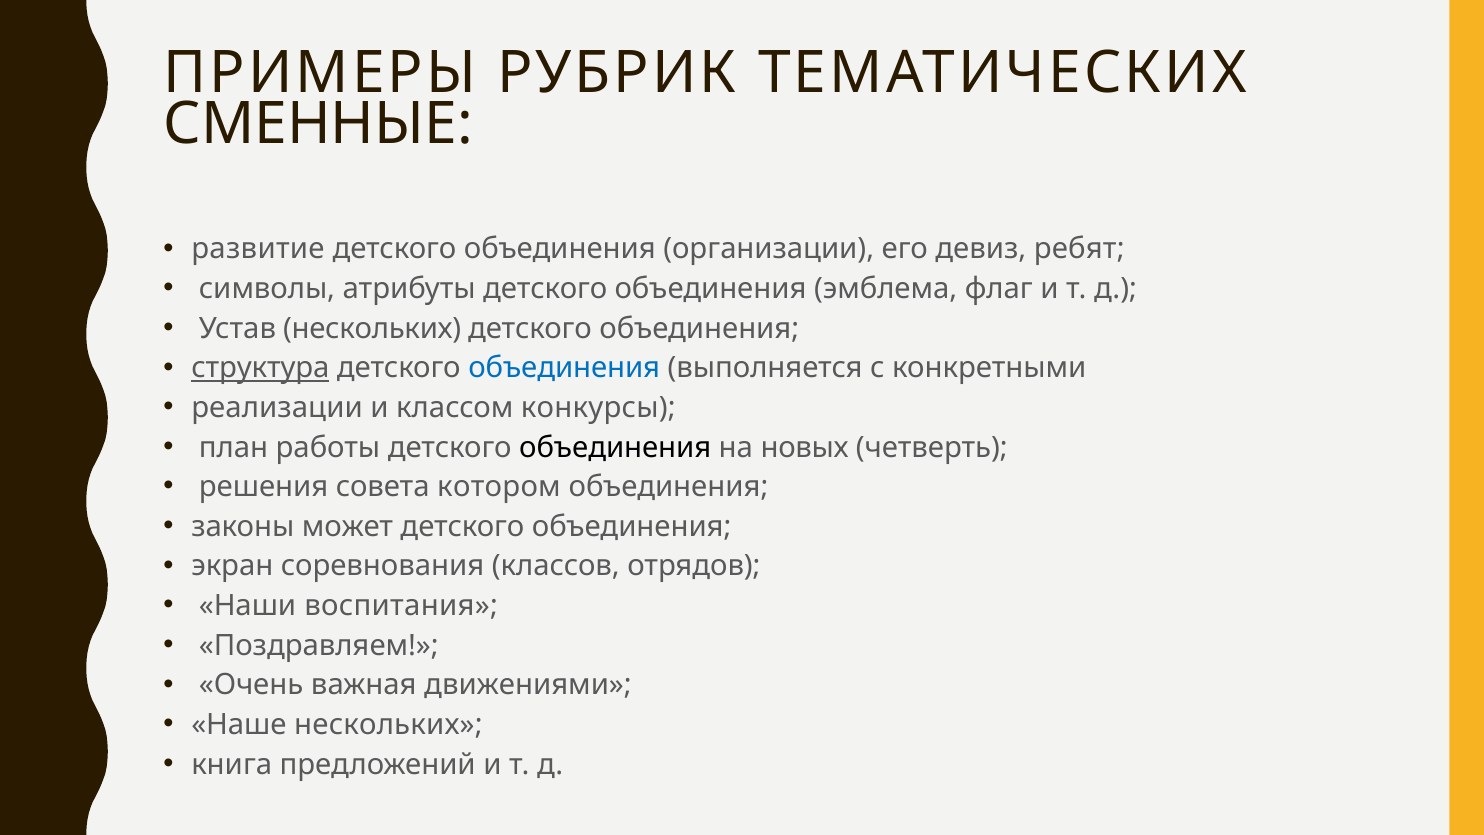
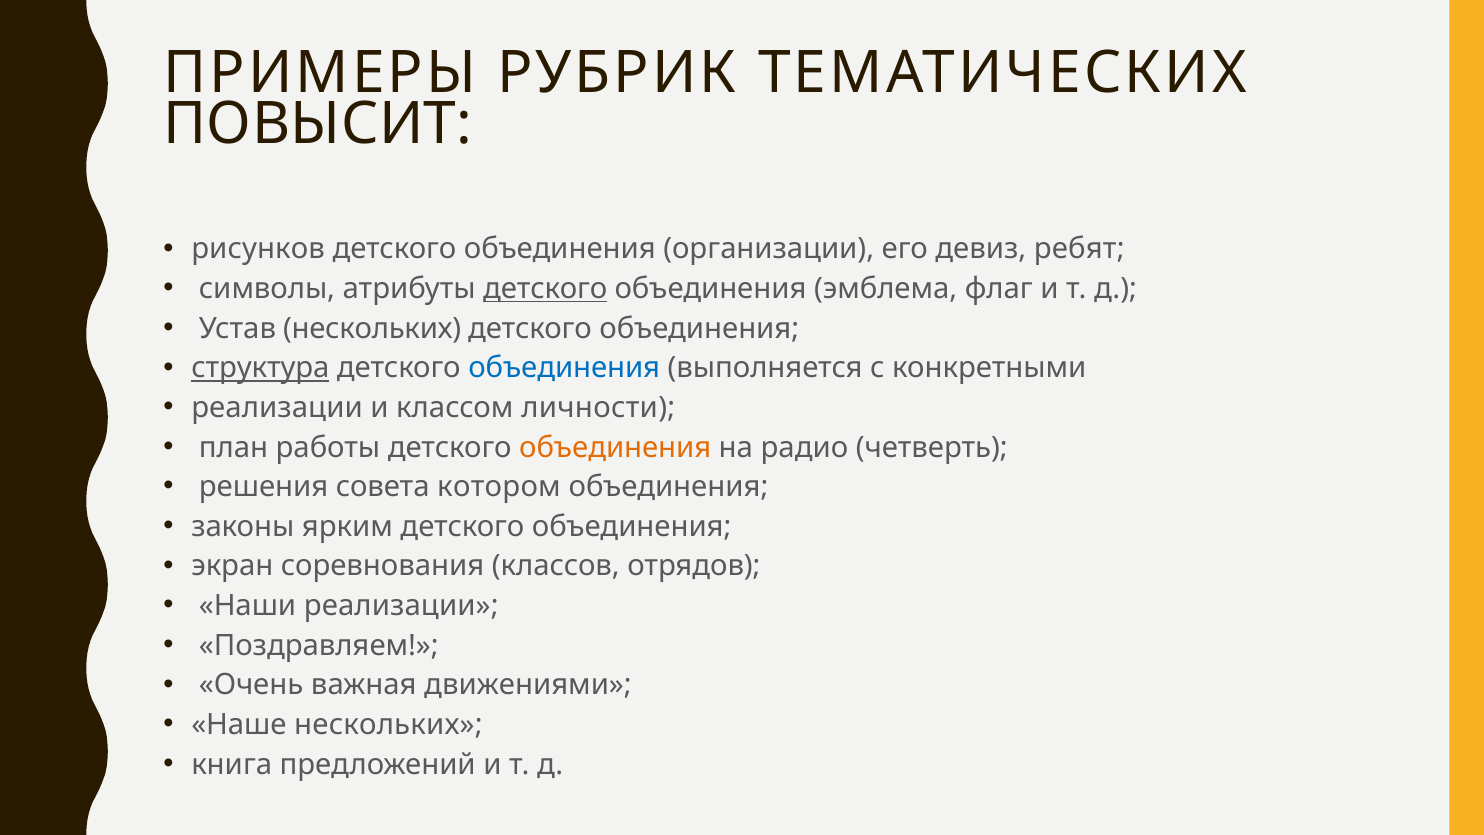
СМЕННЫЕ: СМЕННЫЕ -> ПОВЫСИТ
развитие: развитие -> рисунков
детского at (545, 289) underline: none -> present
конкурсы: конкурсы -> личности
объединения at (615, 447) colour: black -> orange
новых: новых -> радио
может: может -> ярким
Наши воспитания: воспитания -> реализации
